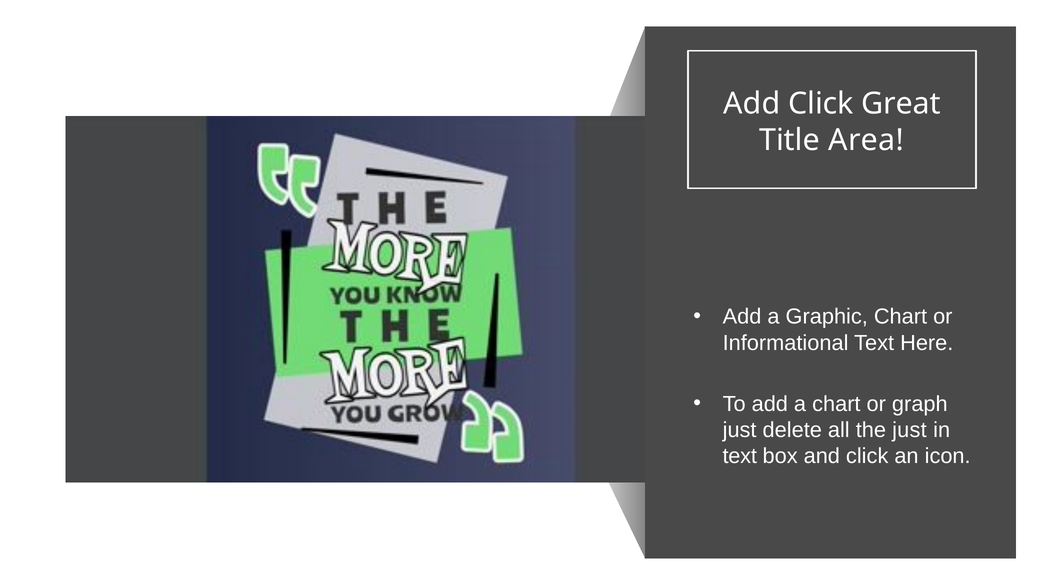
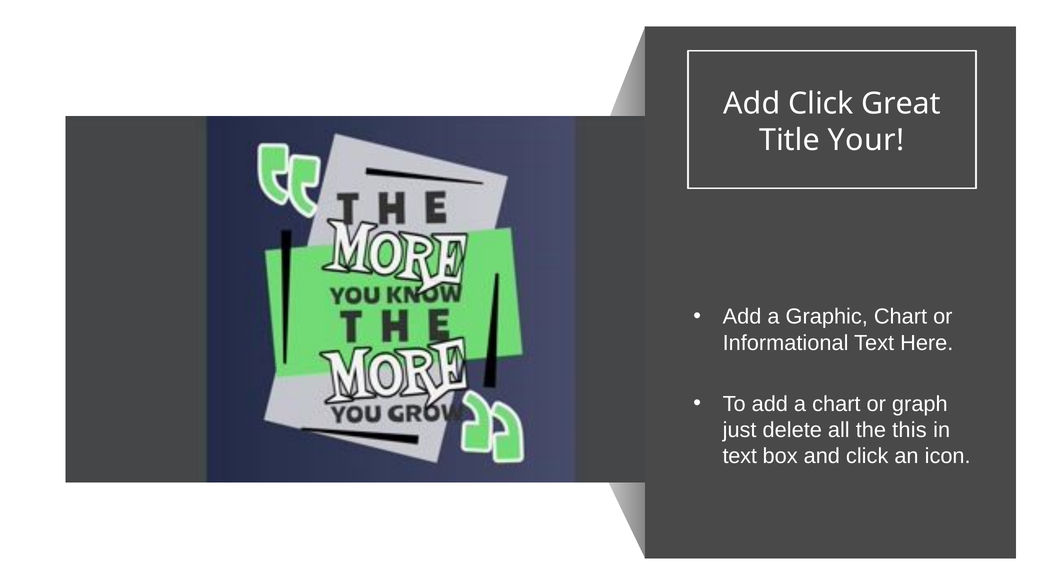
Area: Area -> Your
the just: just -> this
